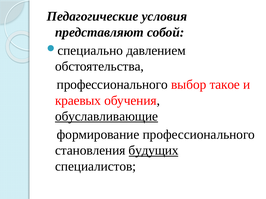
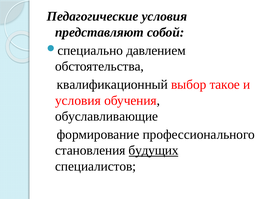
профессионального at (112, 85): профессионального -> квалификационный
краевых at (78, 101): краевых -> условия
обуславливающие underline: present -> none
